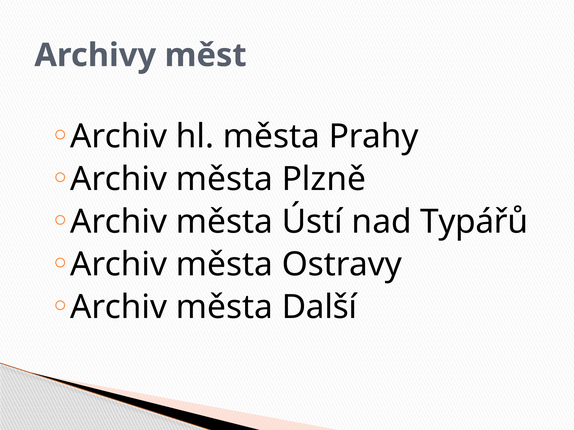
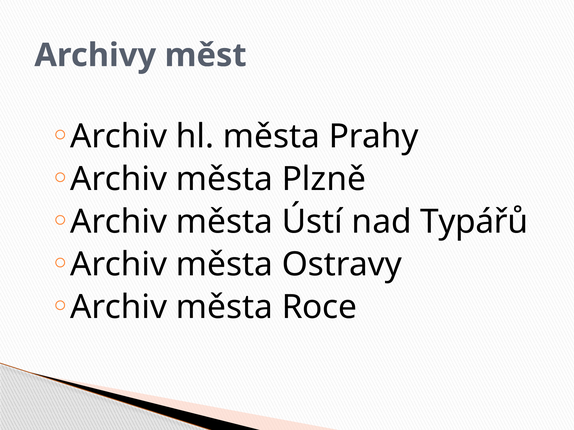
Další: Další -> Roce
